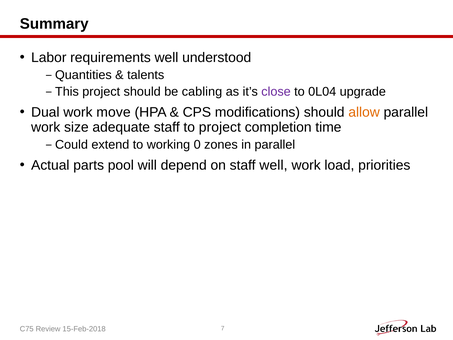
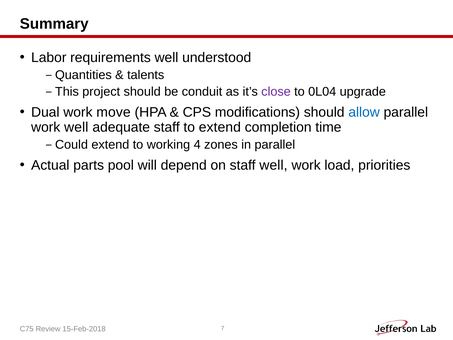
cabling: cabling -> conduit
allow colour: orange -> blue
work size: size -> well
to project: project -> extend
0: 0 -> 4
